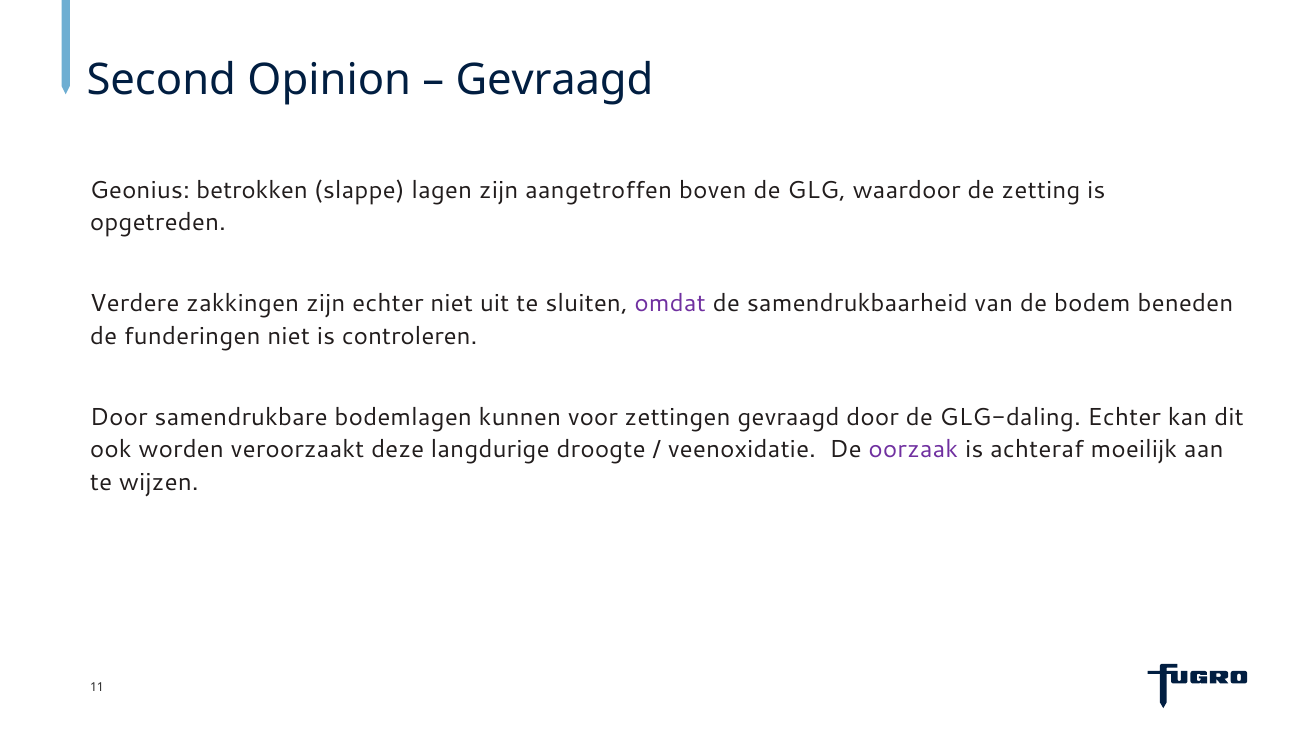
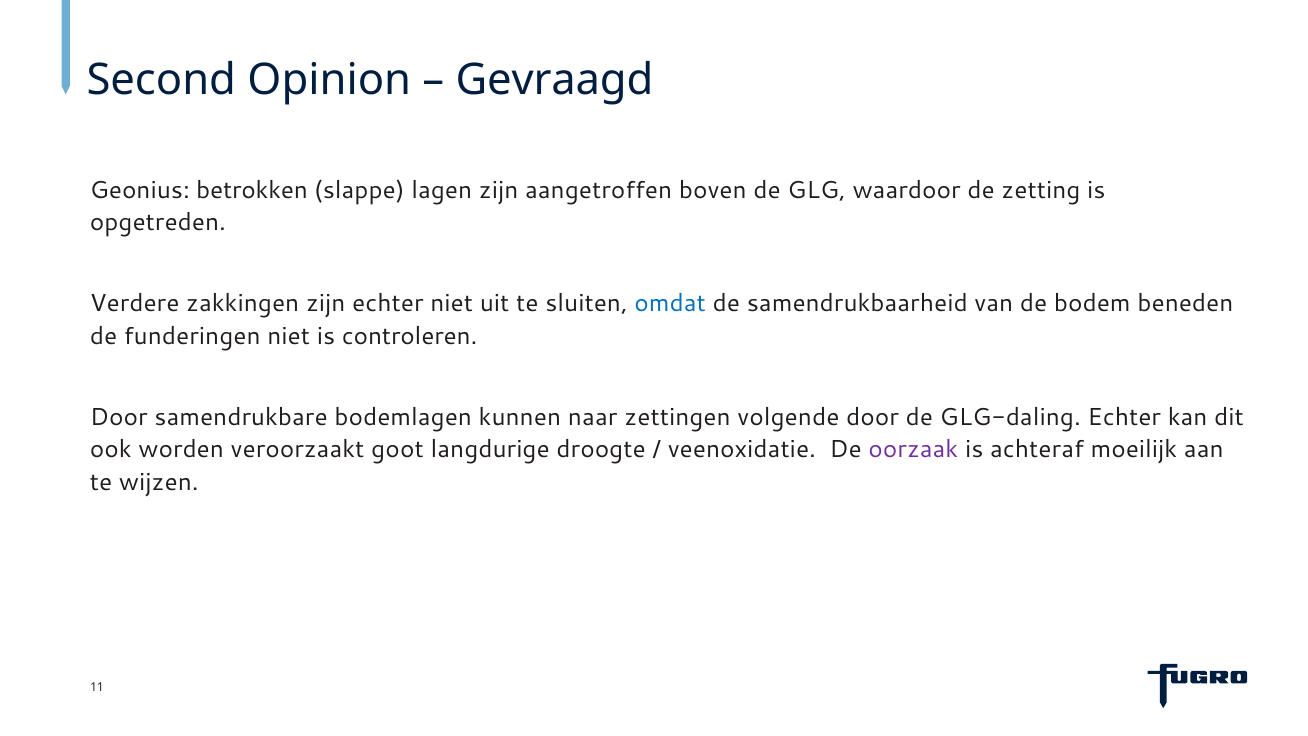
omdat colour: purple -> blue
voor: voor -> naar
zettingen gevraagd: gevraagd -> volgende
deze: deze -> goot
